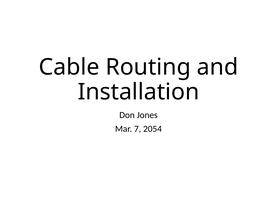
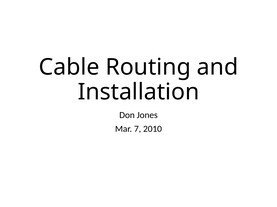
2054: 2054 -> 2010
